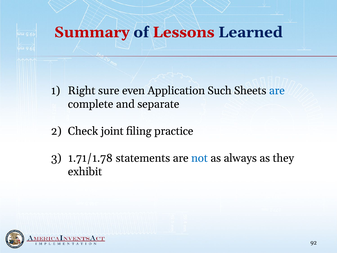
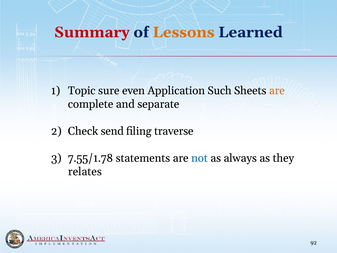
Lessons colour: red -> orange
Right: Right -> Topic
are at (277, 91) colour: blue -> orange
joint: joint -> send
practice: practice -> traverse
1.71/1.78: 1.71/1.78 -> 7.55/1.78
exhibit: exhibit -> relates
